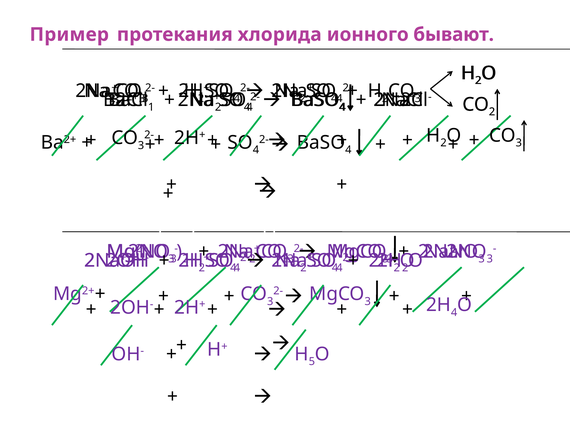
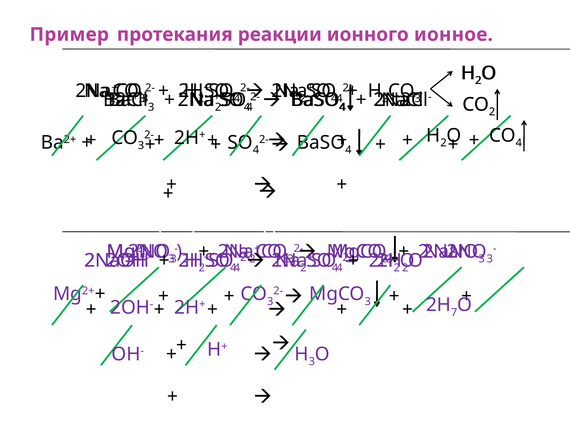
хлорида: хлорида -> реакции
бывают: бывают -> ионное
1 at (151, 107): 1 -> 3
3 at (519, 143): 3 -> 4
4 at (454, 312): 4 -> 7
5 at (312, 361): 5 -> 3
